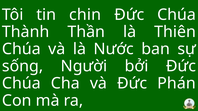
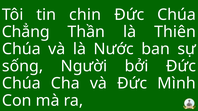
Thành: Thành -> Chẳng
Phán: Phán -> Mình
